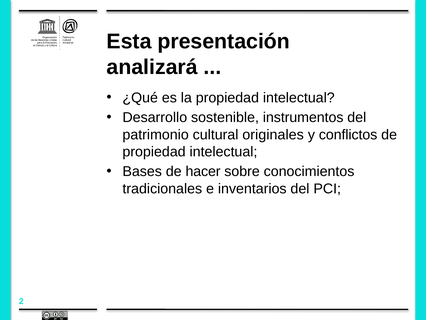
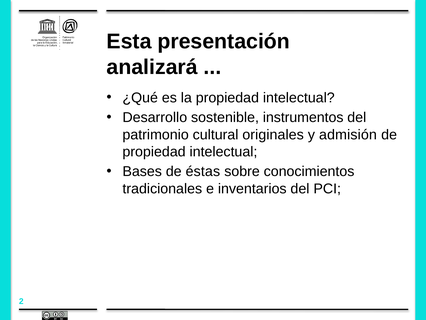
conflictos: conflictos -> admisión
hacer: hacer -> éstas
